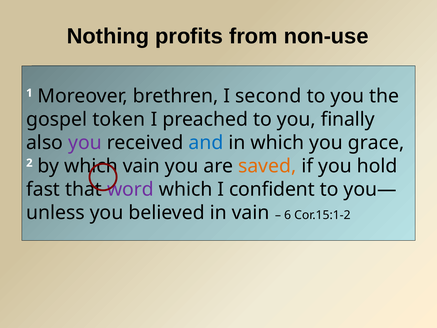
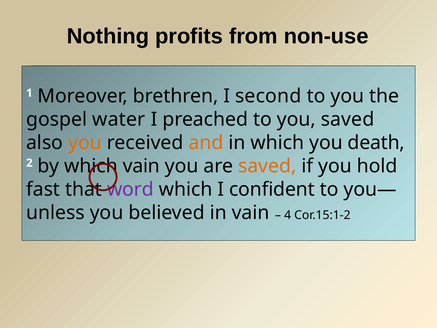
token: token -> water
you finally: finally -> saved
you at (85, 143) colour: purple -> orange
and colour: blue -> orange
grace: grace -> death
6: 6 -> 4
